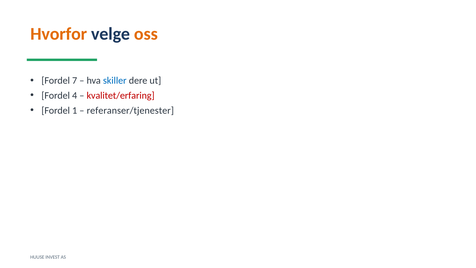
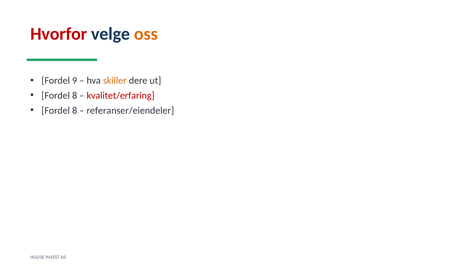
Hvorfor colour: orange -> red
7: 7 -> 9
skiller colour: blue -> orange
4 at (75, 96): 4 -> 8
1 at (75, 110): 1 -> 8
referanser/tjenester: referanser/tjenester -> referanser/eiendeler
